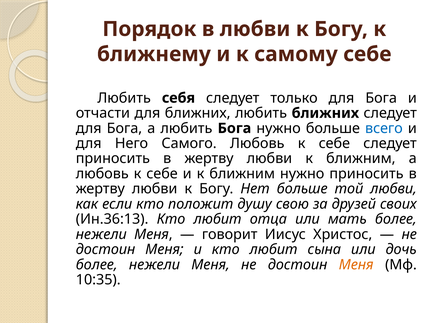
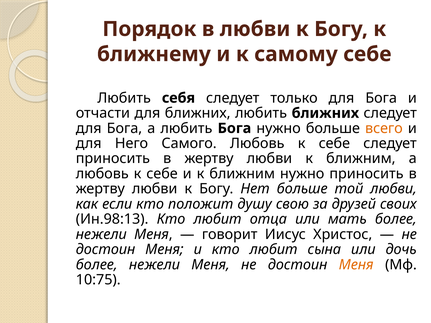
всего colour: blue -> orange
Ин.36:13: Ин.36:13 -> Ин.98:13
10:35: 10:35 -> 10:75
